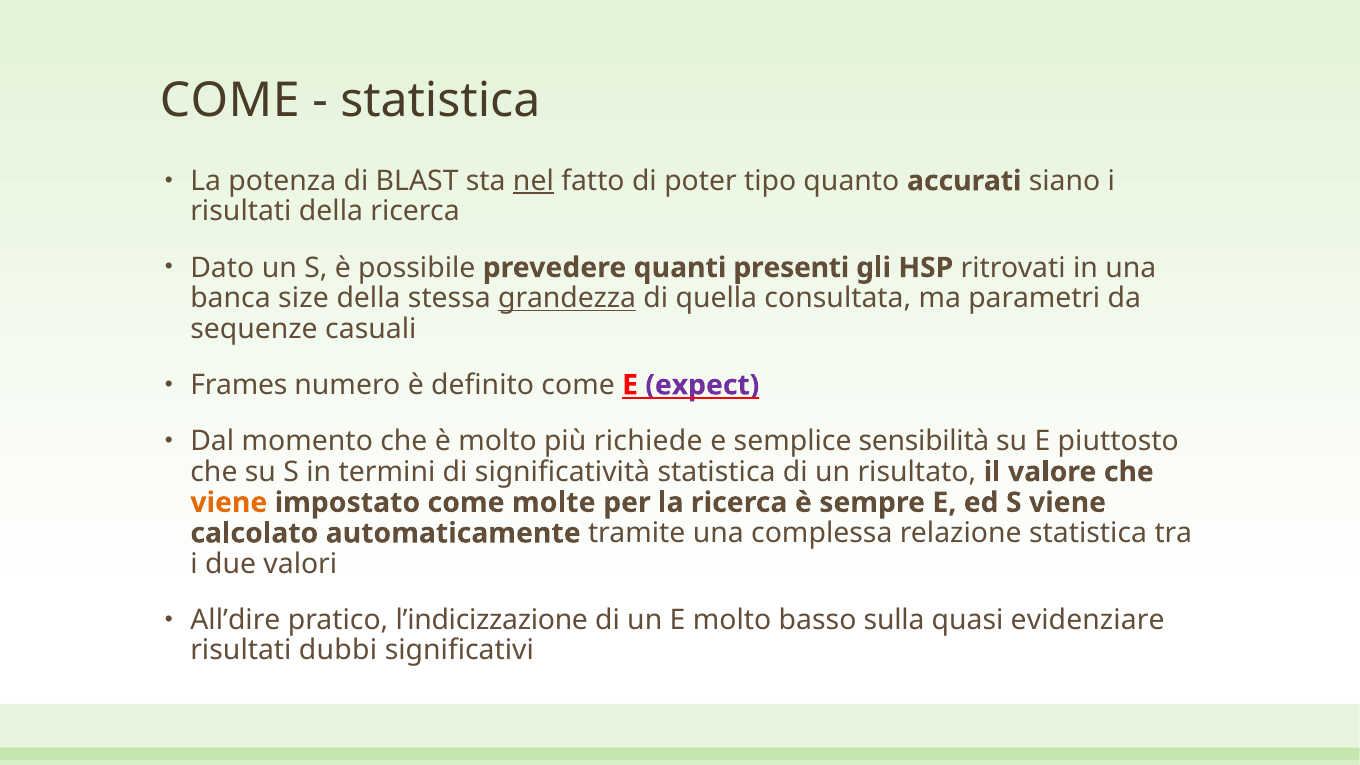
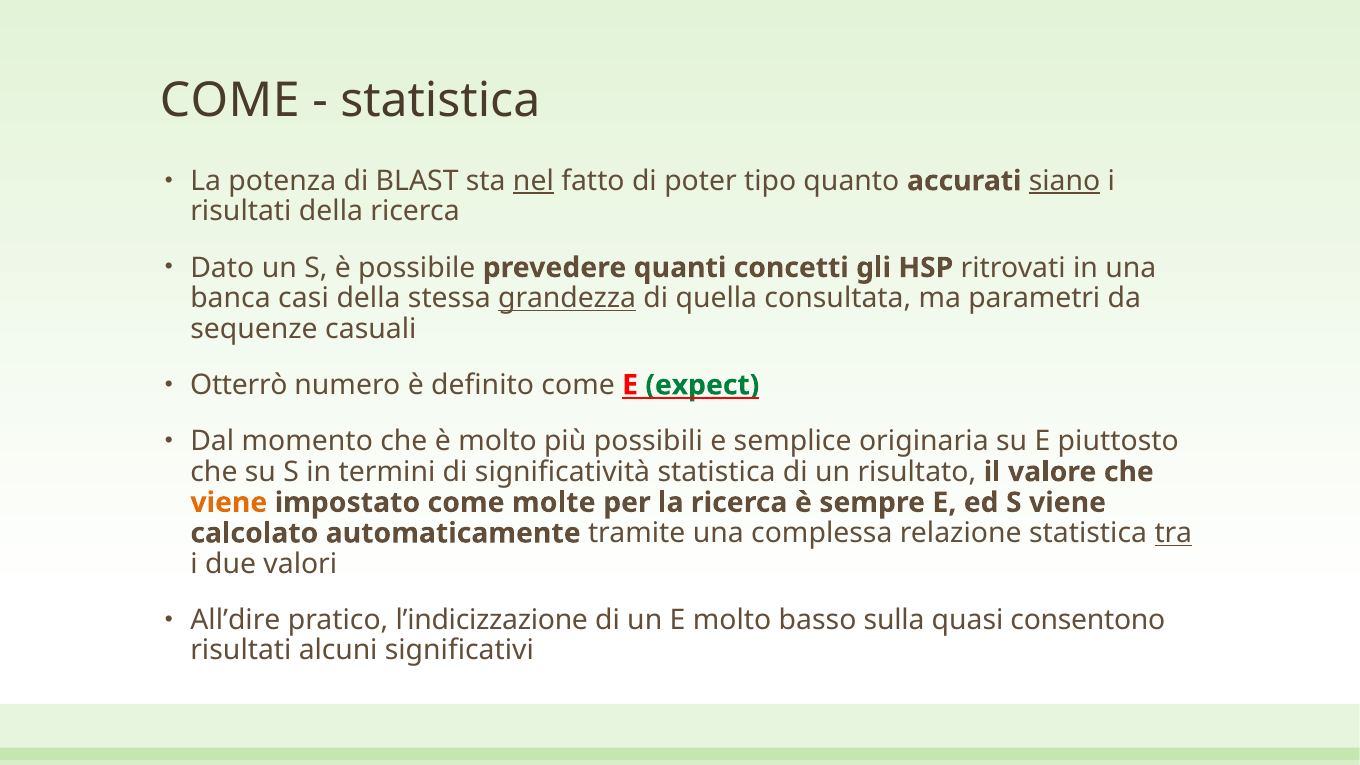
siano underline: none -> present
presenti: presenti -> concetti
size: size -> casi
Frames: Frames -> Otterrò
expect colour: purple -> green
richiede: richiede -> possibili
sensibilità: sensibilità -> originaria
tra underline: none -> present
evidenziare: evidenziare -> consentono
dubbi: dubbi -> alcuni
